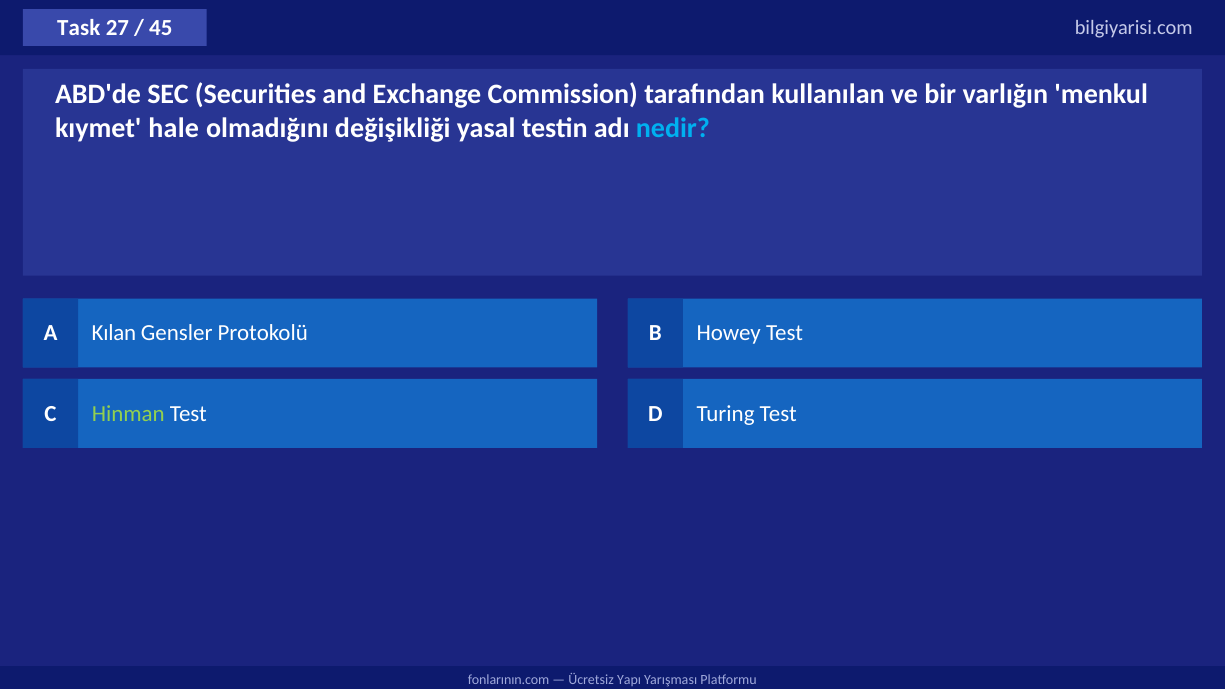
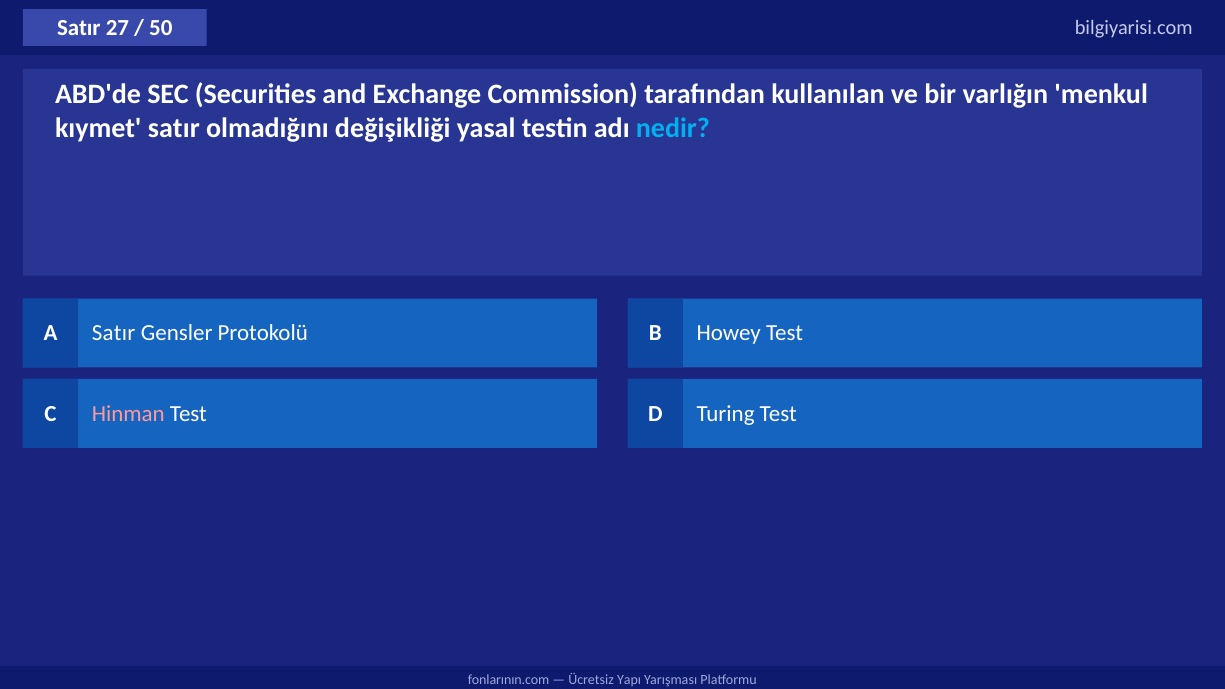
Task at (79, 28): Task -> Satır
45: 45 -> 50
kıymet hale: hale -> satır
A Kılan: Kılan -> Satır
Hinman colour: light green -> pink
